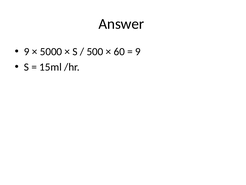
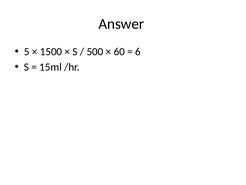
9 at (27, 52): 9 -> 5
5000: 5000 -> 1500
9 at (138, 52): 9 -> 6
